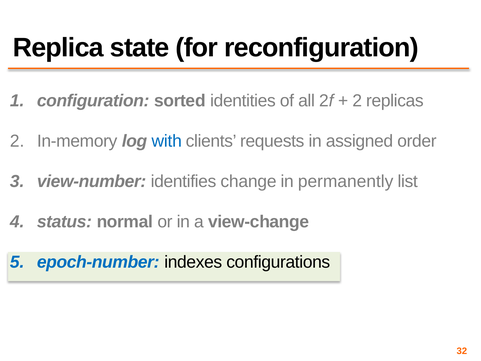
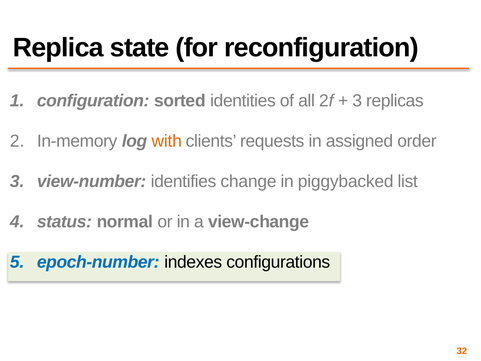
2 at (357, 101): 2 -> 3
with colour: blue -> orange
permanently: permanently -> piggybacked
